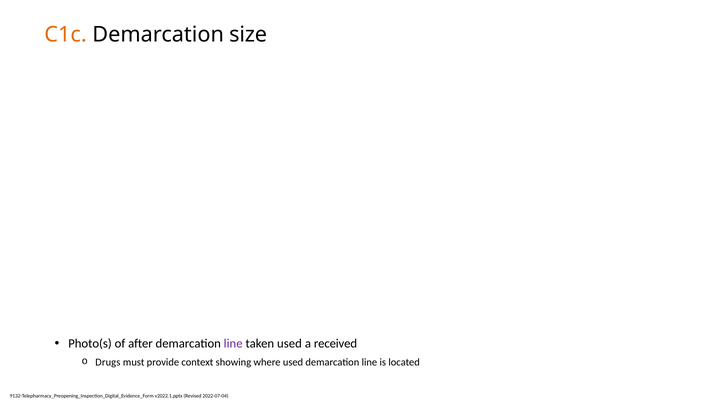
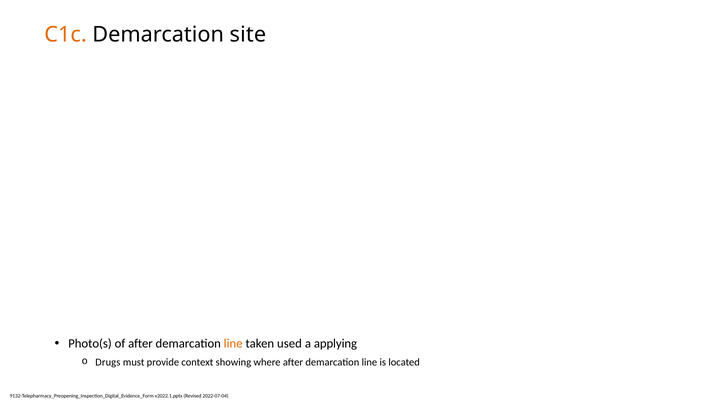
size: size -> site
line at (233, 344) colour: purple -> orange
received: received -> applying
where used: used -> after
